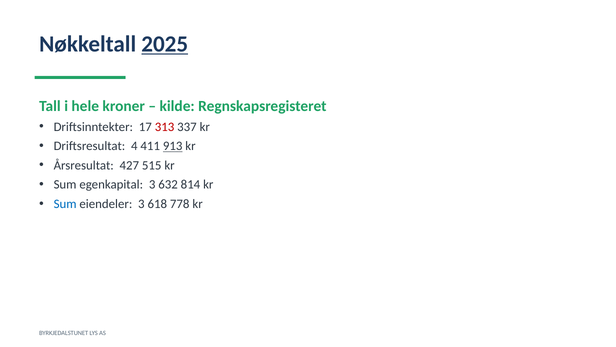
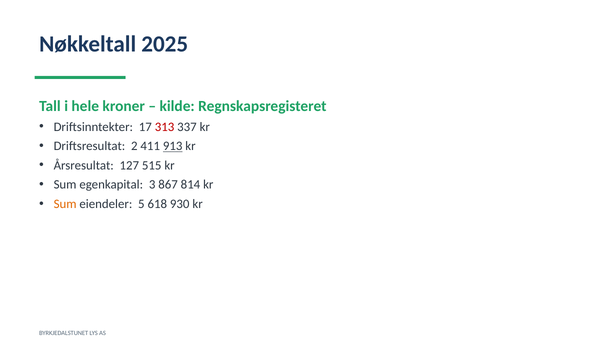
2025 underline: present -> none
4: 4 -> 2
427: 427 -> 127
632: 632 -> 867
Sum at (65, 204) colour: blue -> orange
eiendeler 3: 3 -> 5
778: 778 -> 930
